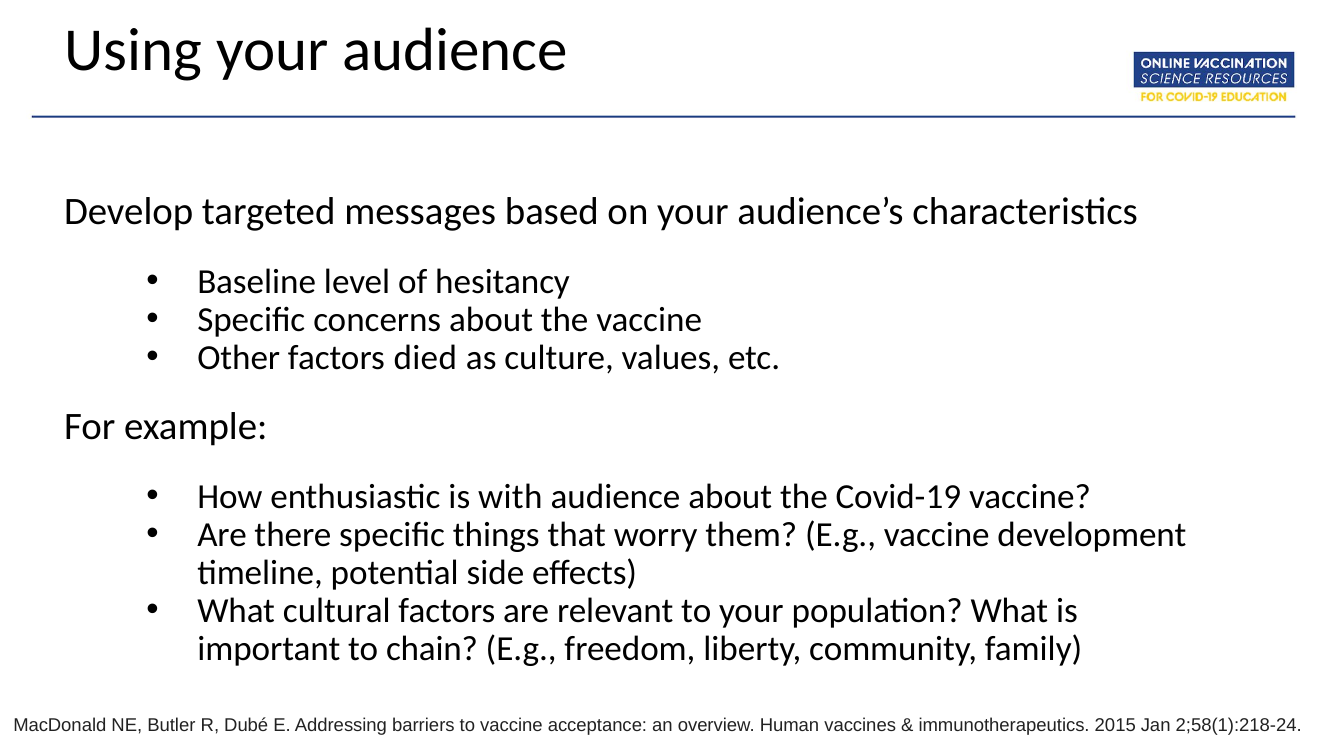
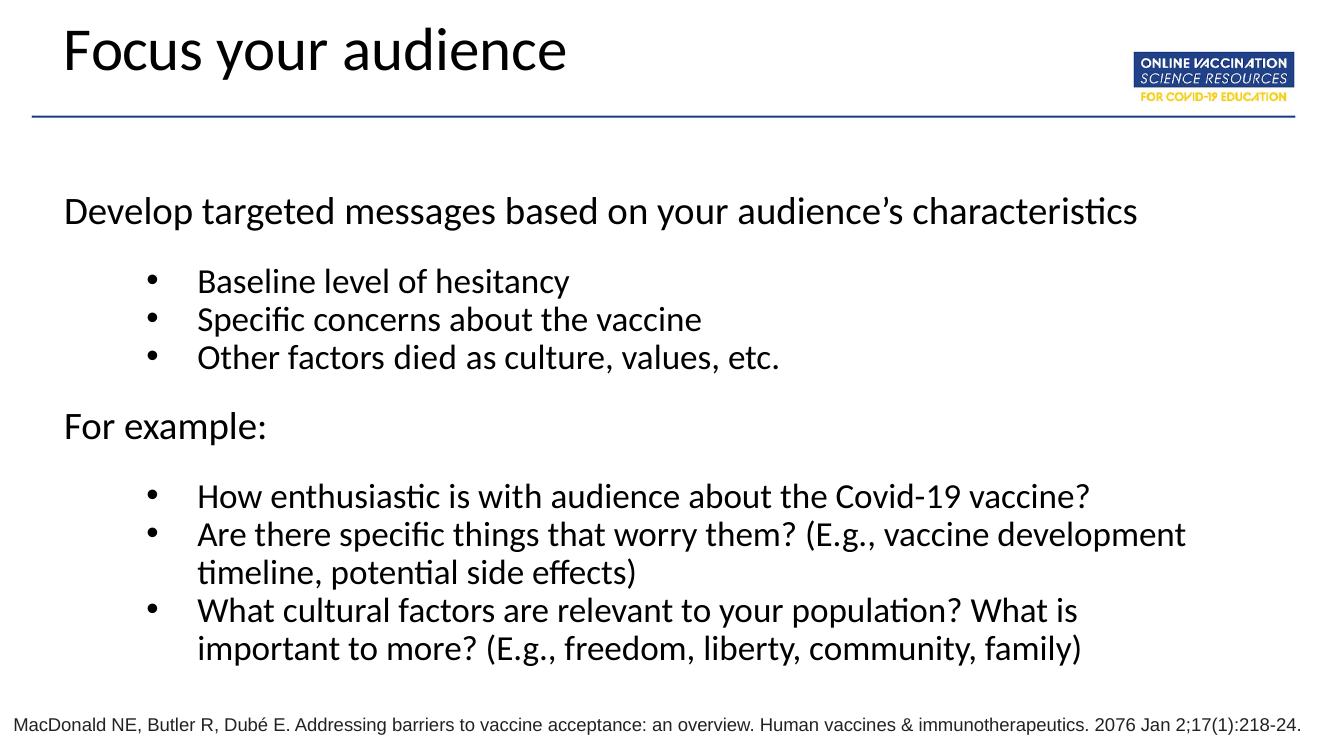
Using: Using -> Focus
chain: chain -> more
2015: 2015 -> 2076
2;58(1):218-24: 2;58(1):218-24 -> 2;17(1):218-24
